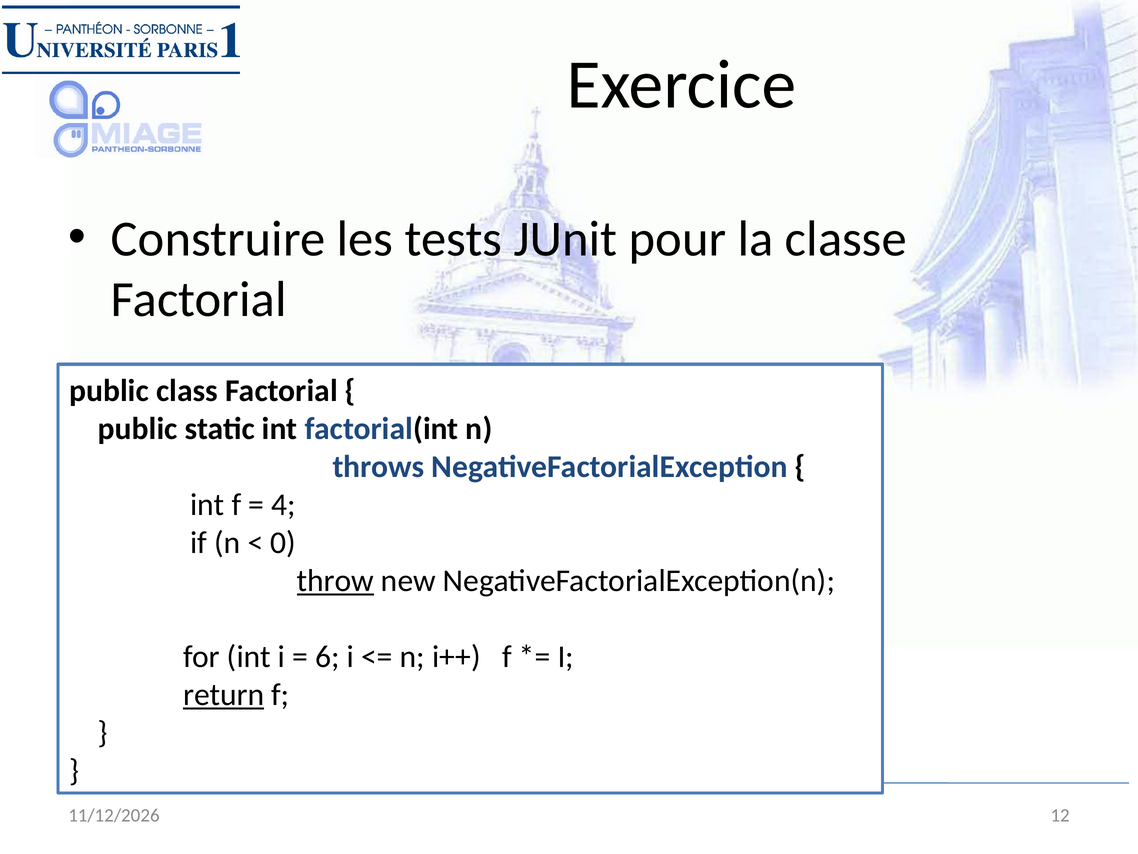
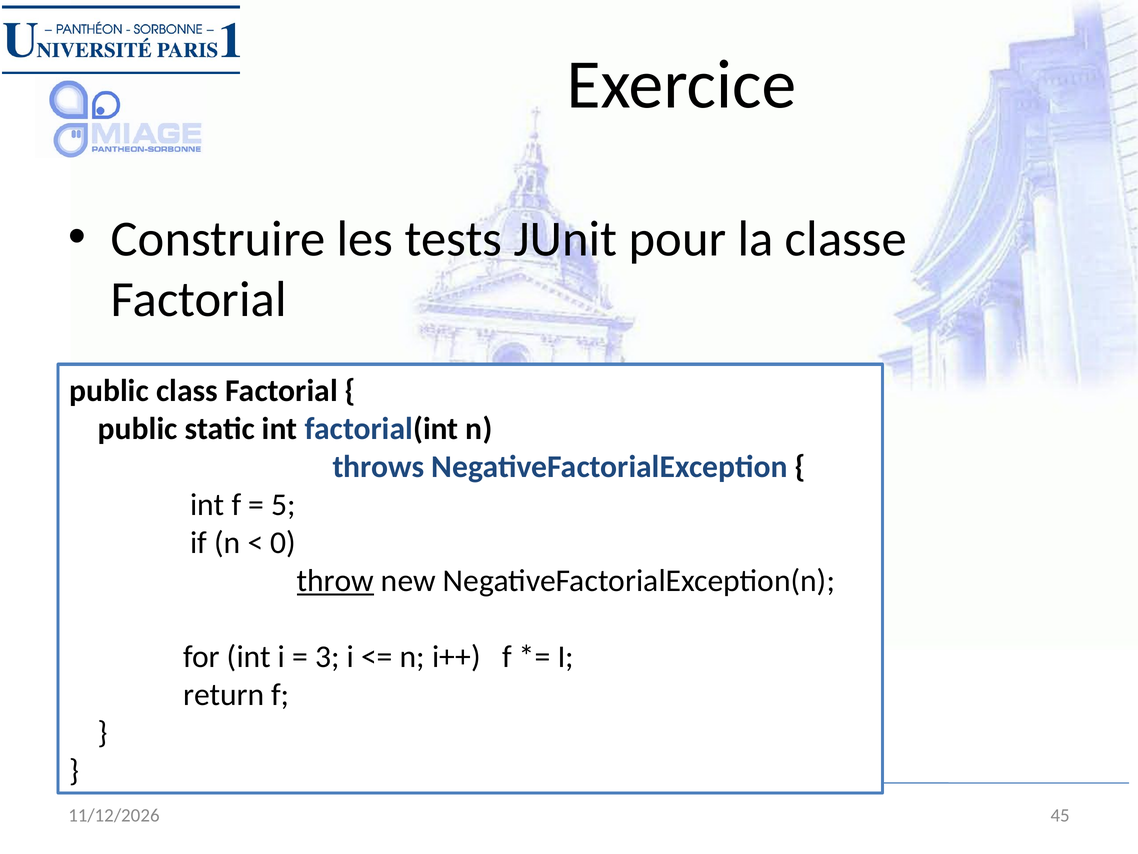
4: 4 -> 5
6: 6 -> 3
return underline: present -> none
12: 12 -> 45
